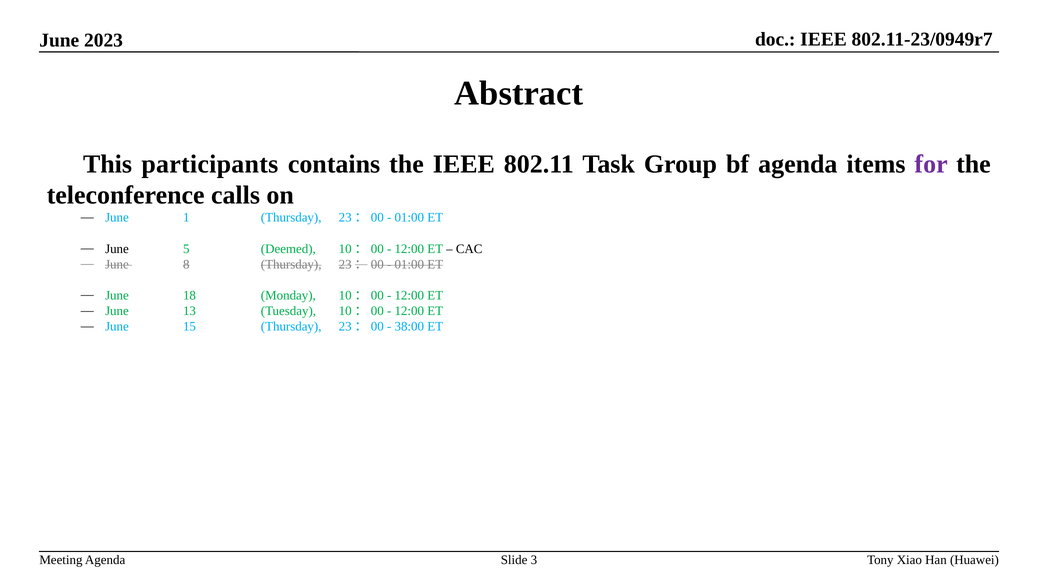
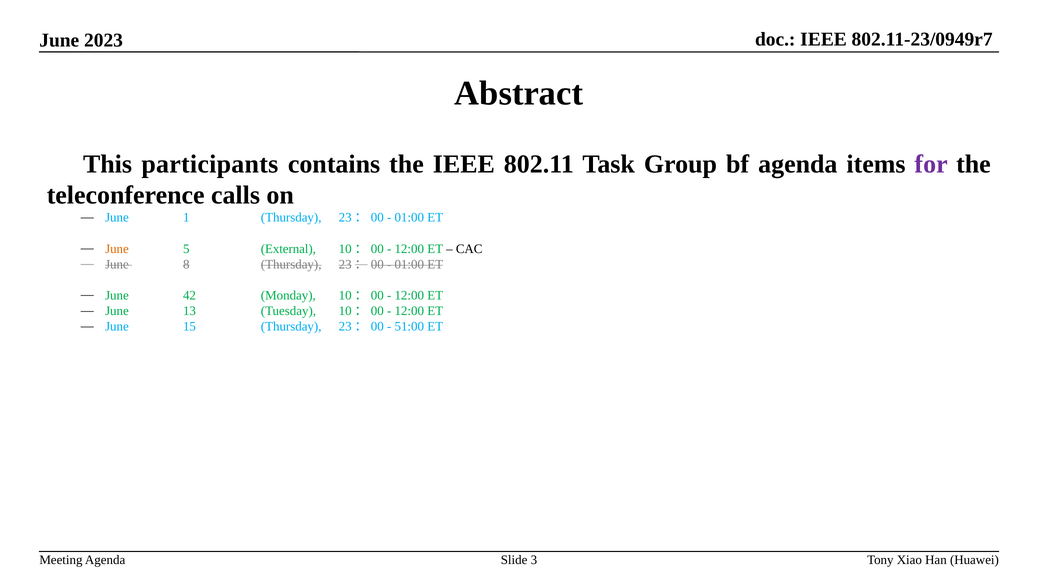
June at (117, 249) colour: black -> orange
Deemed: Deemed -> External
18: 18 -> 42
38:00: 38:00 -> 51:00
